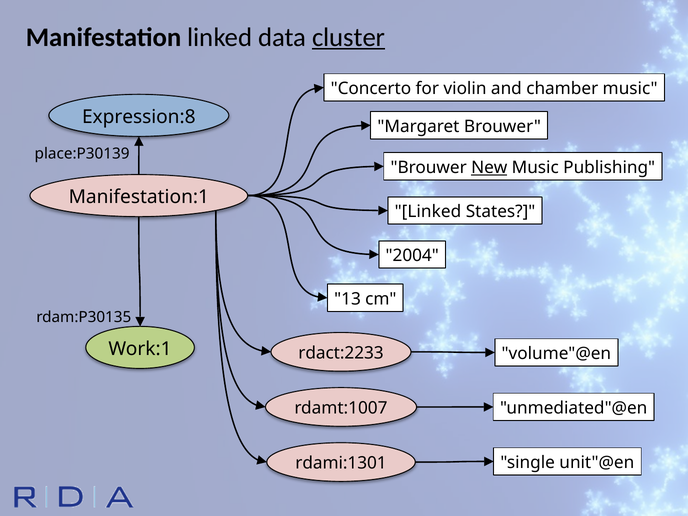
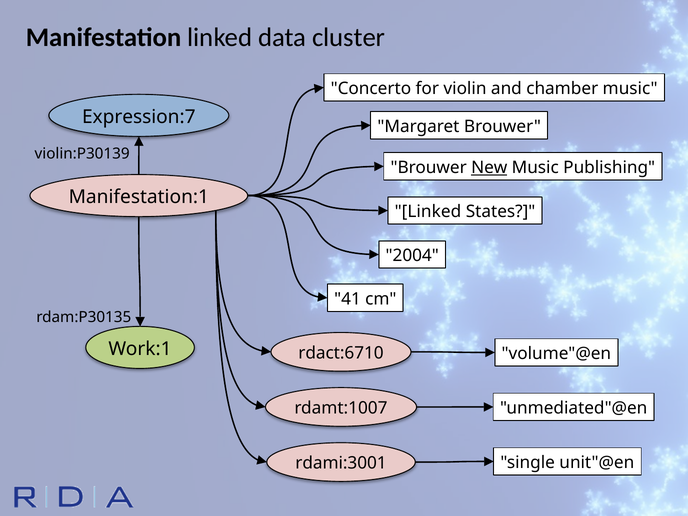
cluster underline: present -> none
Expression:8: Expression:8 -> Expression:7
place:P30139: place:P30139 -> violin:P30139
13: 13 -> 41
rdact:2233: rdact:2233 -> rdact:6710
rdami:1301: rdami:1301 -> rdami:3001
